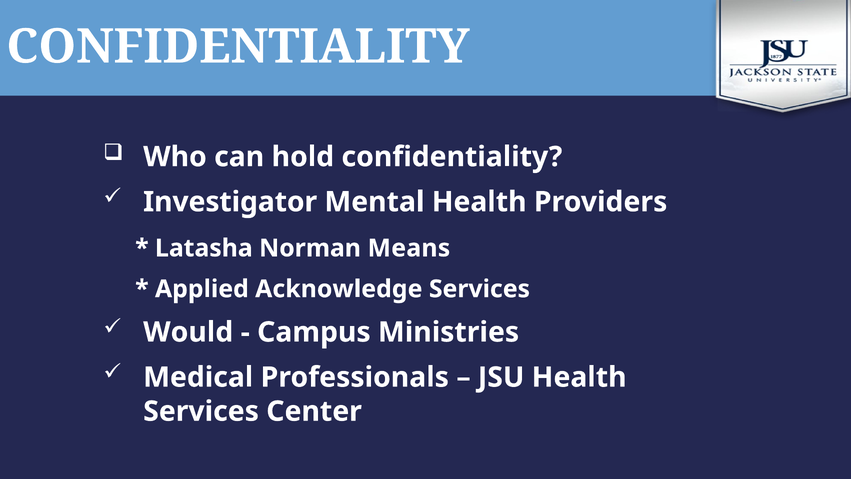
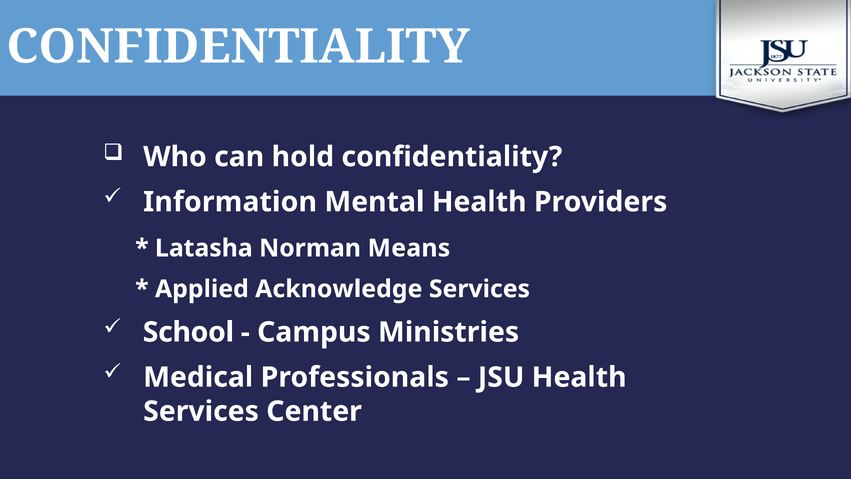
Investigator: Investigator -> Information
Would: Would -> School
